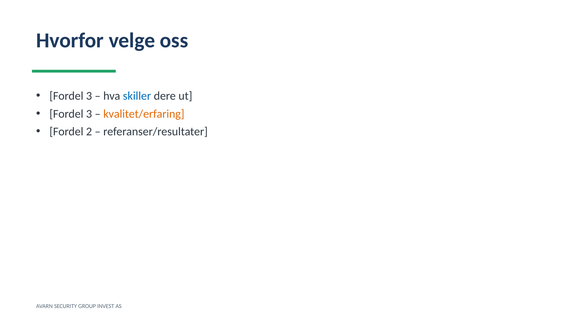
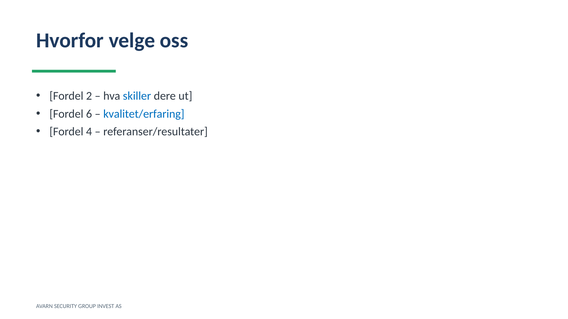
3 at (89, 96): 3 -> 2
3 at (89, 114): 3 -> 6
kvalitet/erfaring colour: orange -> blue
2: 2 -> 4
